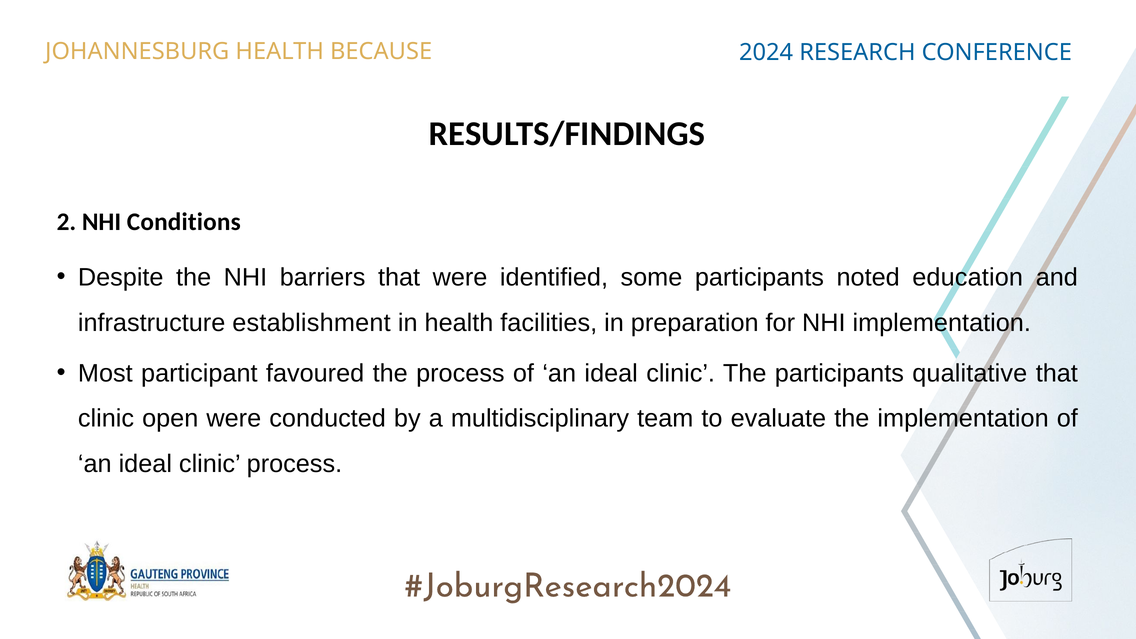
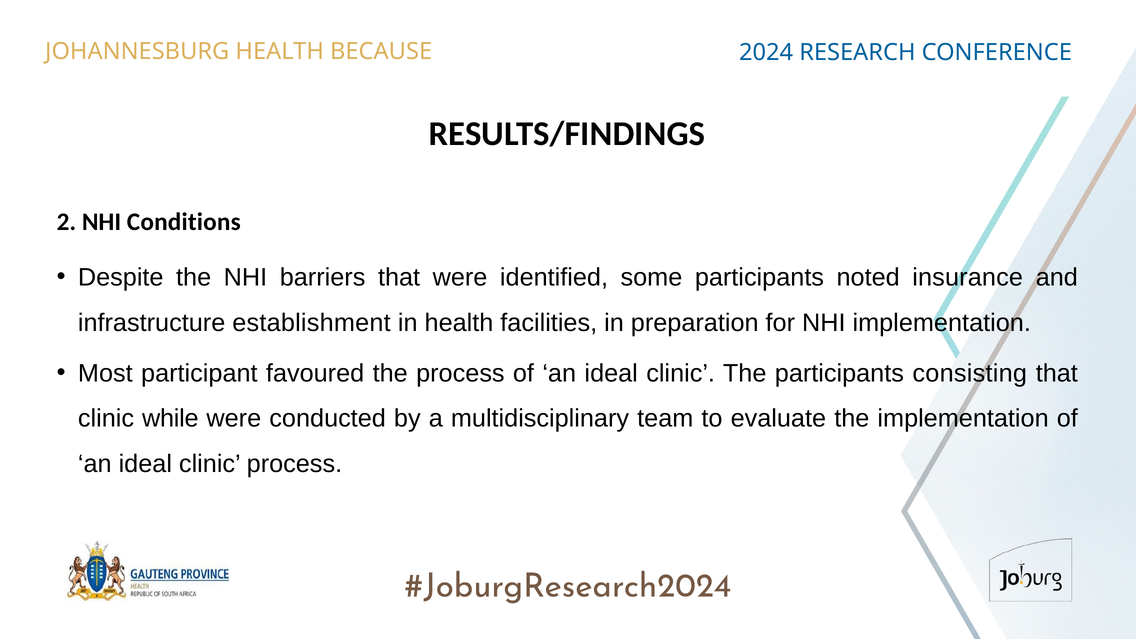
education: education -> insurance
qualitative: qualitative -> consisting
open: open -> while
